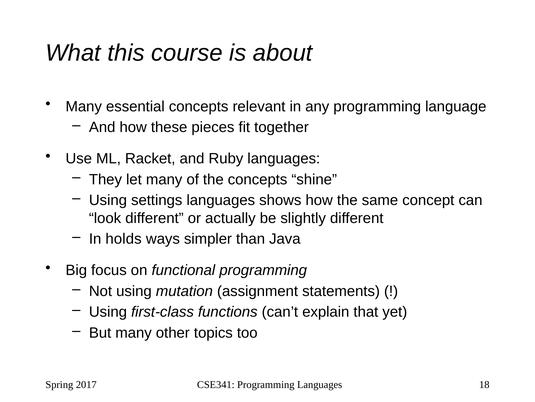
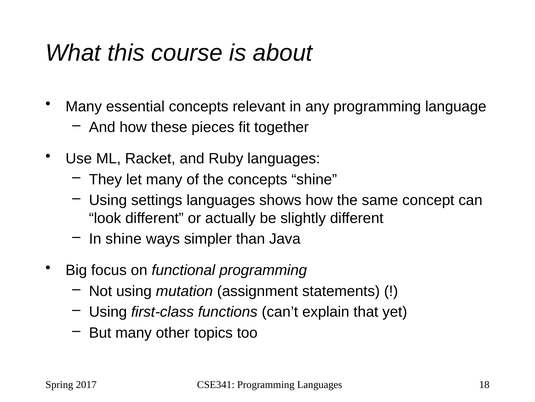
In holds: holds -> shine
